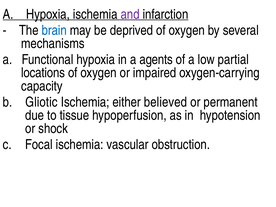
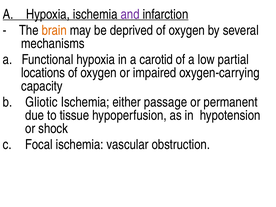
brain colour: blue -> orange
agents: agents -> carotid
believed: believed -> passage
